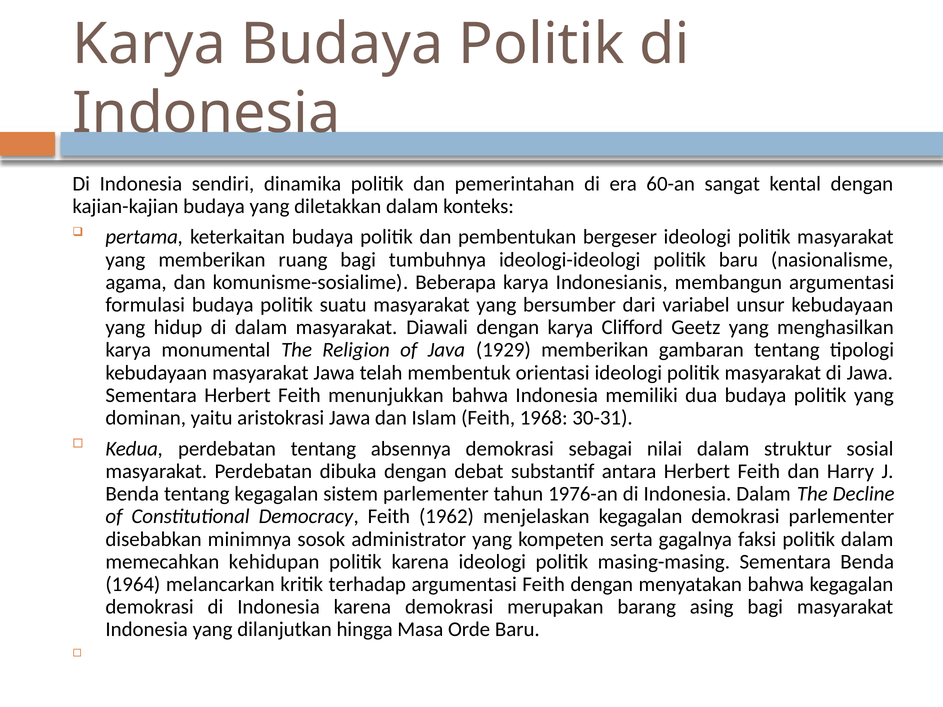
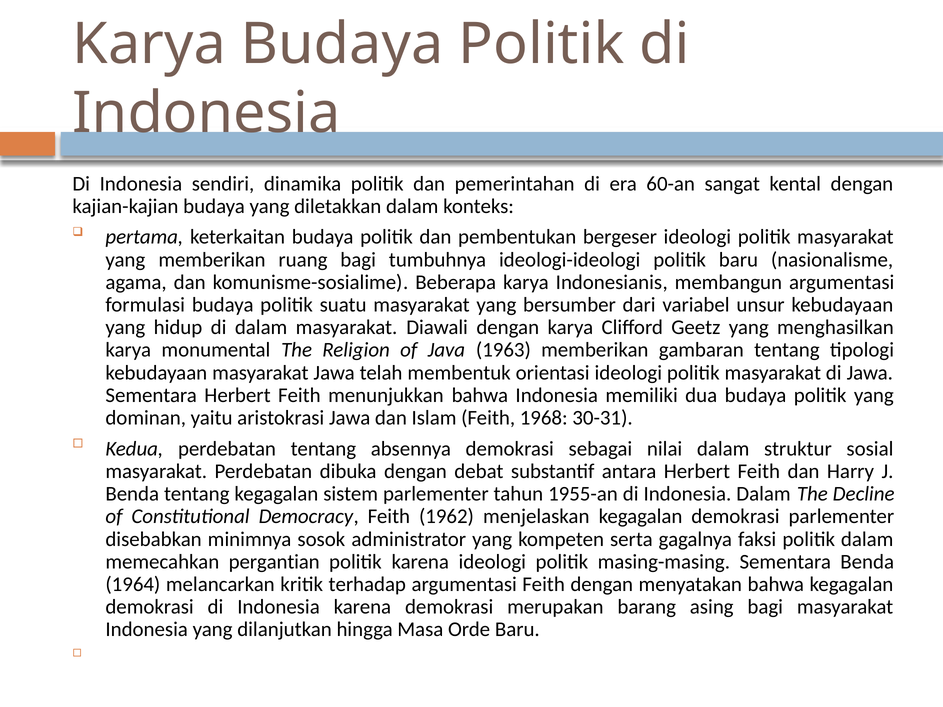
1929: 1929 -> 1963
1976-an: 1976-an -> 1955-an
kehidupan: kehidupan -> pergantian
